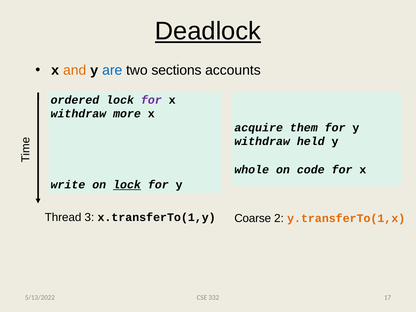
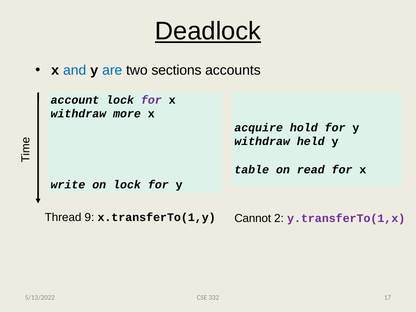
and colour: orange -> blue
ordered: ordered -> account
them: them -> hold
whole: whole -> table
code: code -> read
lock at (127, 185) underline: present -> none
3: 3 -> 9
Coarse: Coarse -> Cannot
y.transferTo(1,x colour: orange -> purple
